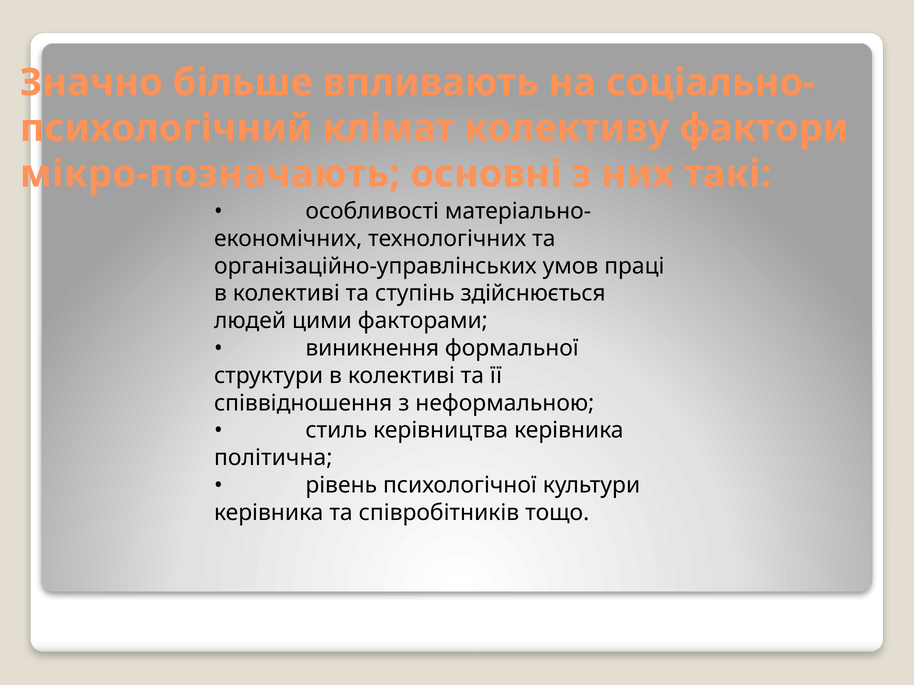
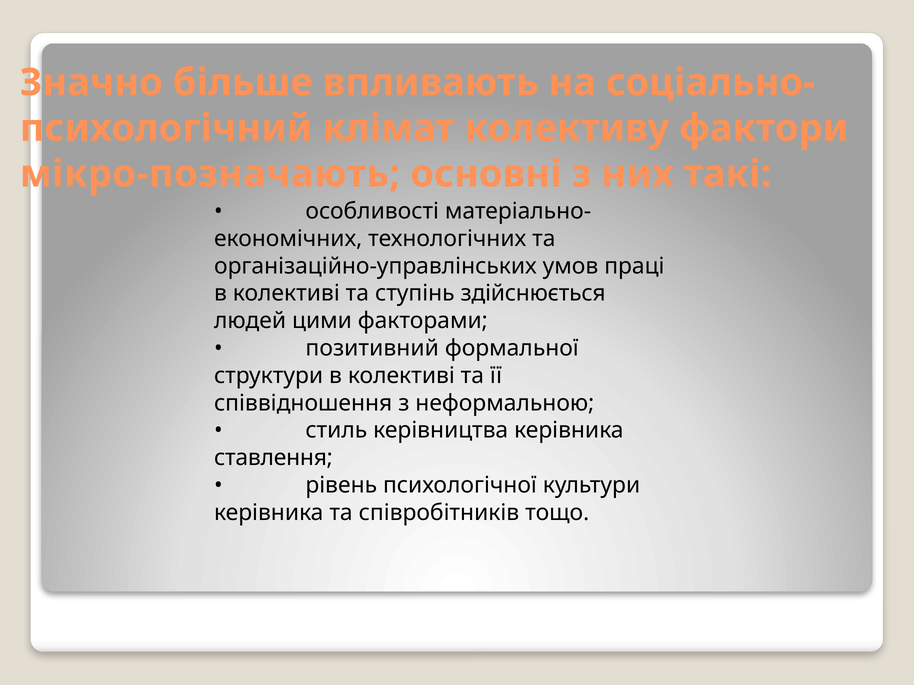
виникнення: виникнення -> позитивний
політична: політична -> ставлення
